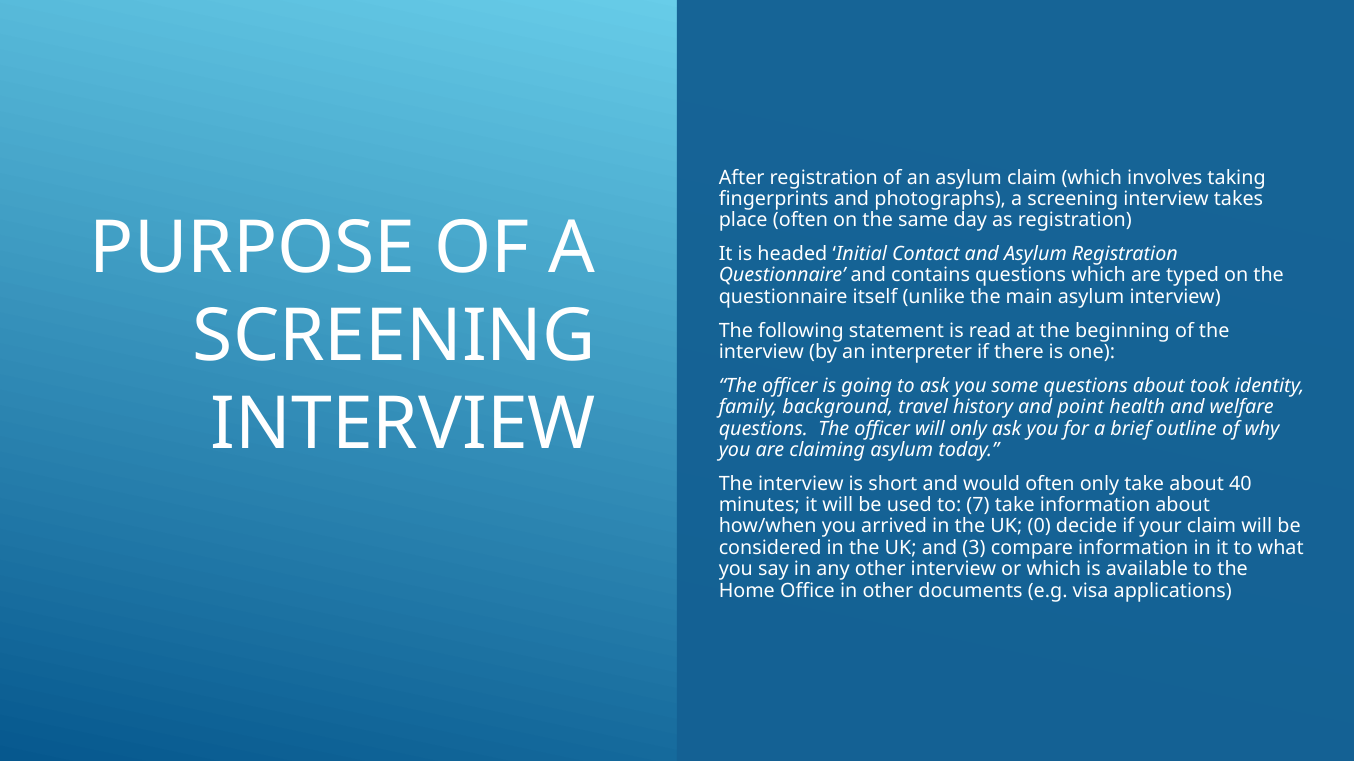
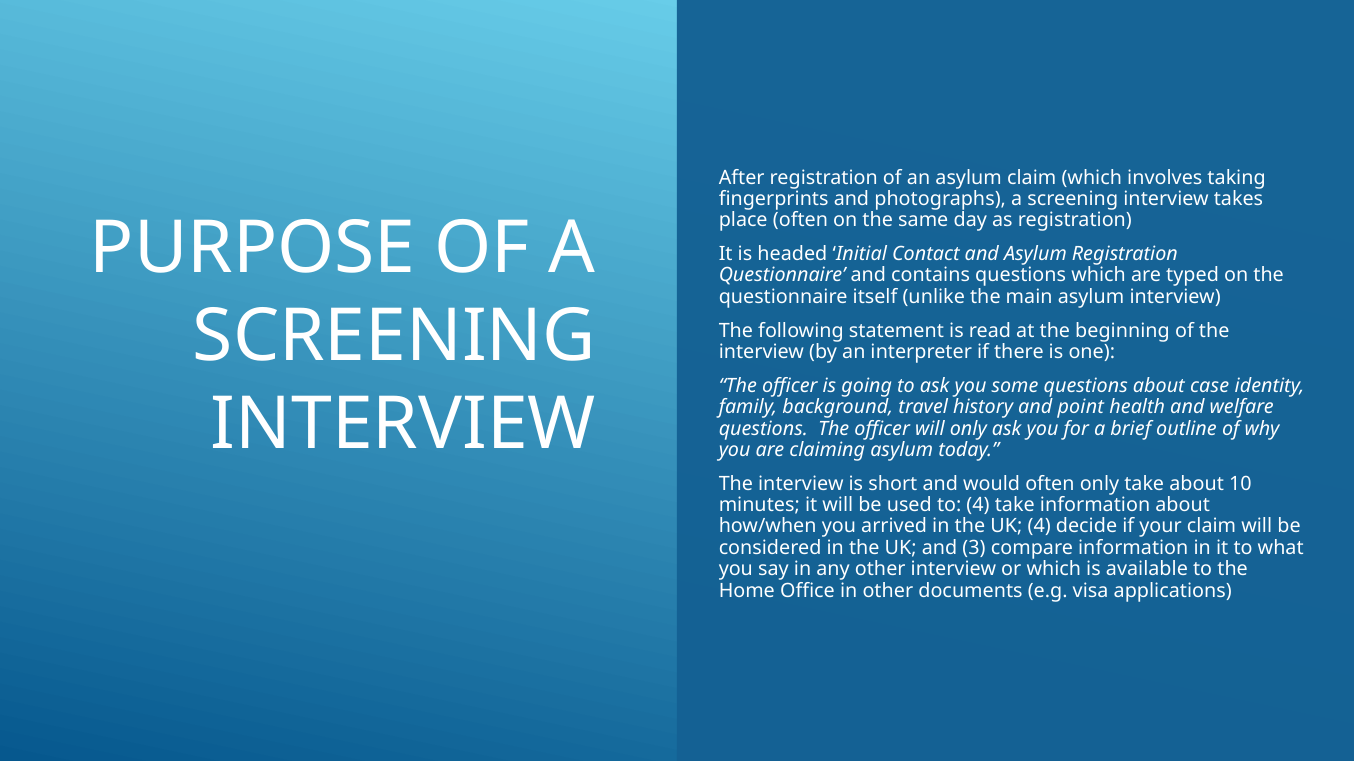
took: took -> case
40: 40 -> 10
to 7: 7 -> 4
UK 0: 0 -> 4
